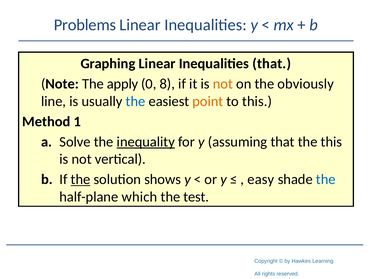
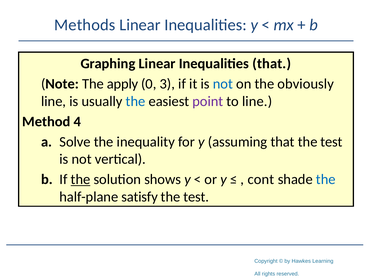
Problems: Problems -> Methods
8: 8 -> 3
not at (223, 84) colour: orange -> blue
point colour: orange -> purple
to this: this -> line
1: 1 -> 4
inequality underline: present -> none
that the this: this -> test
easy: easy -> cont
which: which -> satisfy
